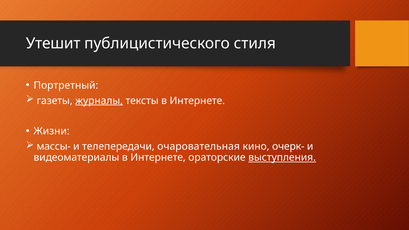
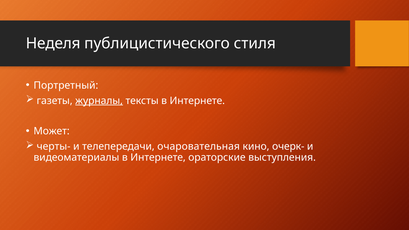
Утешит: Утешит -> Неделя
Жизни: Жизни -> Может
массы-: массы- -> черты-
выступления underline: present -> none
